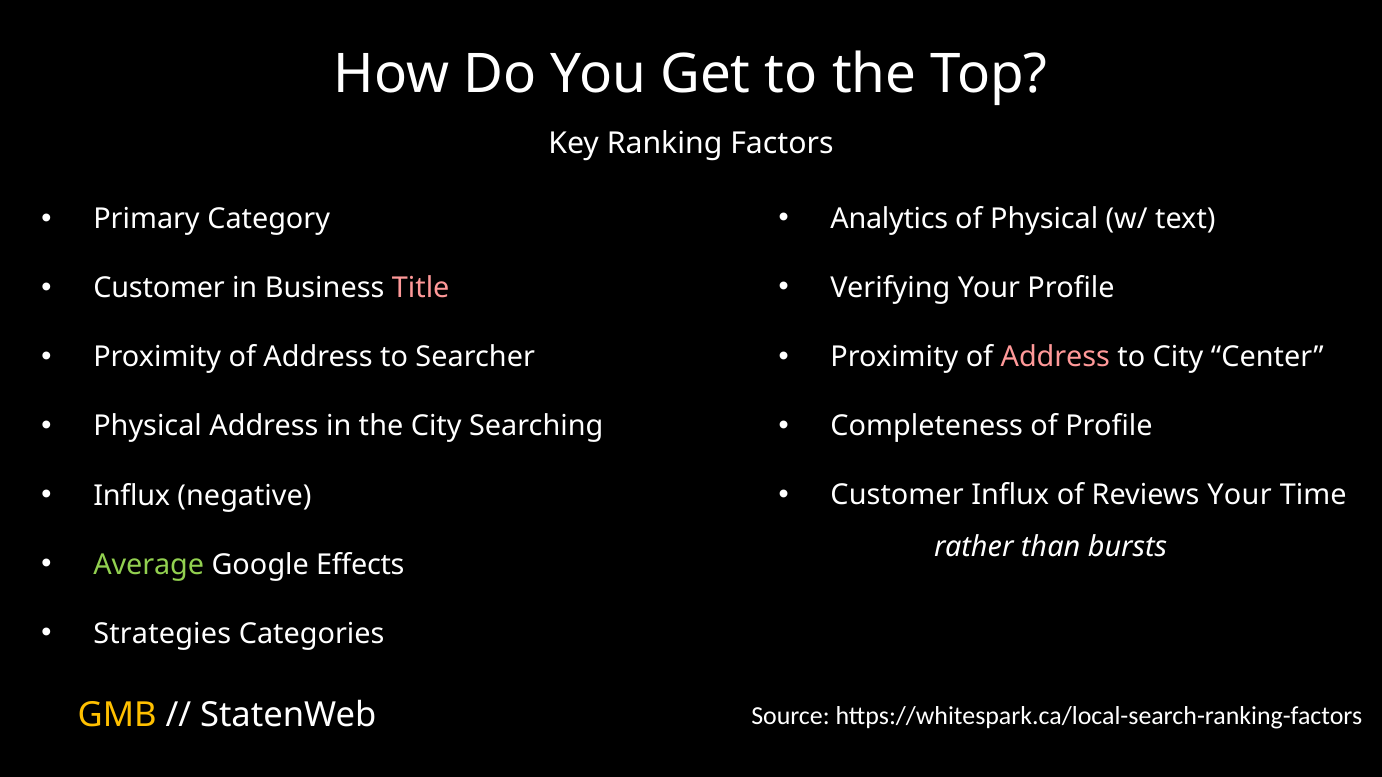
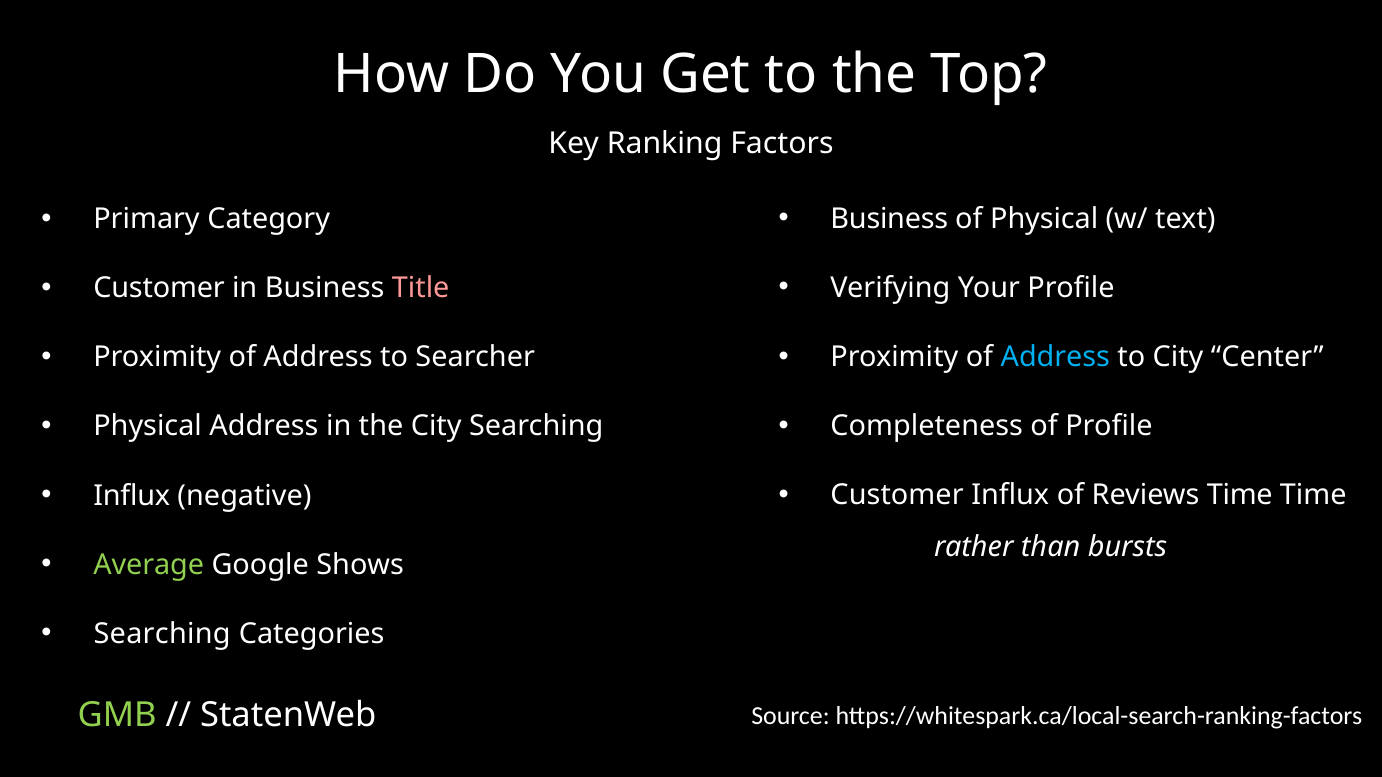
Analytics at (889, 219): Analytics -> Business
Address at (1055, 357) colour: pink -> light blue
Reviews Your: Your -> Time
Effects: Effects -> Shows
Strategies at (162, 634): Strategies -> Searching
GMB colour: yellow -> light green
